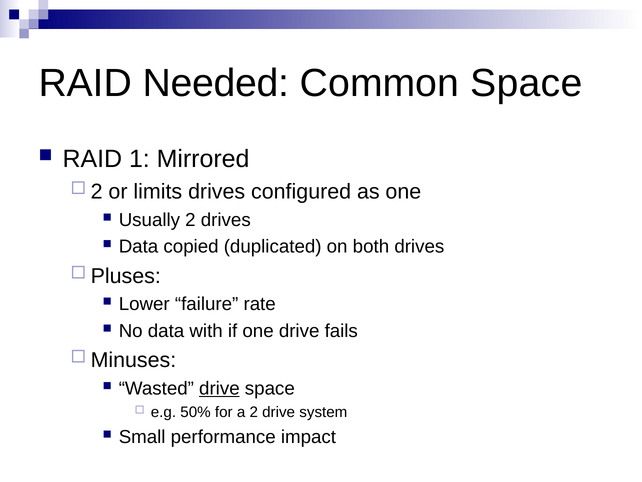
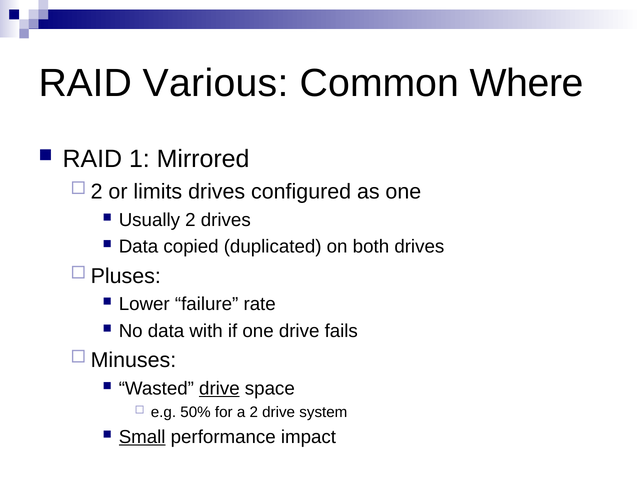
Needed: Needed -> Various
Common Space: Space -> Where
Small underline: none -> present
